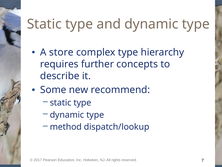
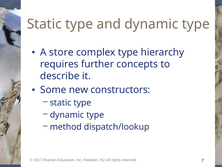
recommend: recommend -> constructors
